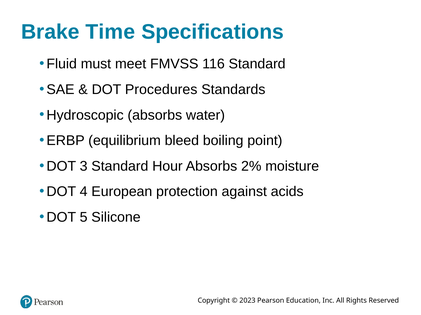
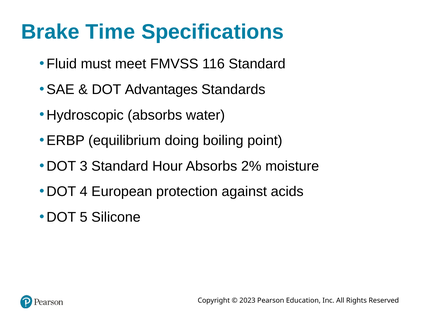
Procedures: Procedures -> Advantages
bleed: bleed -> doing
